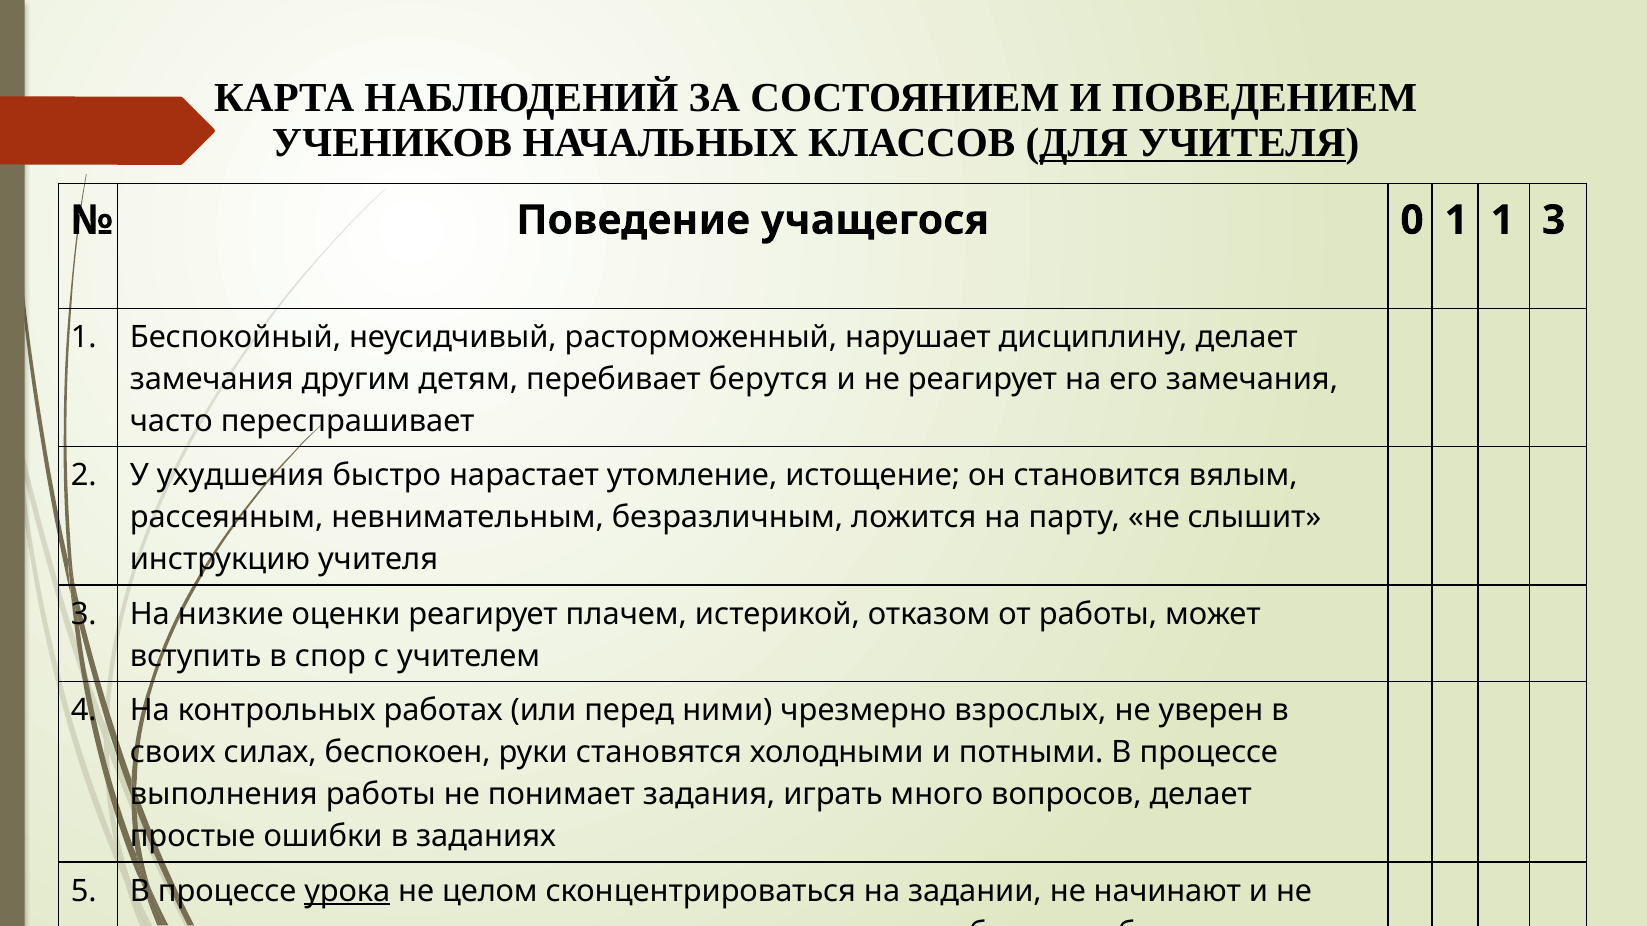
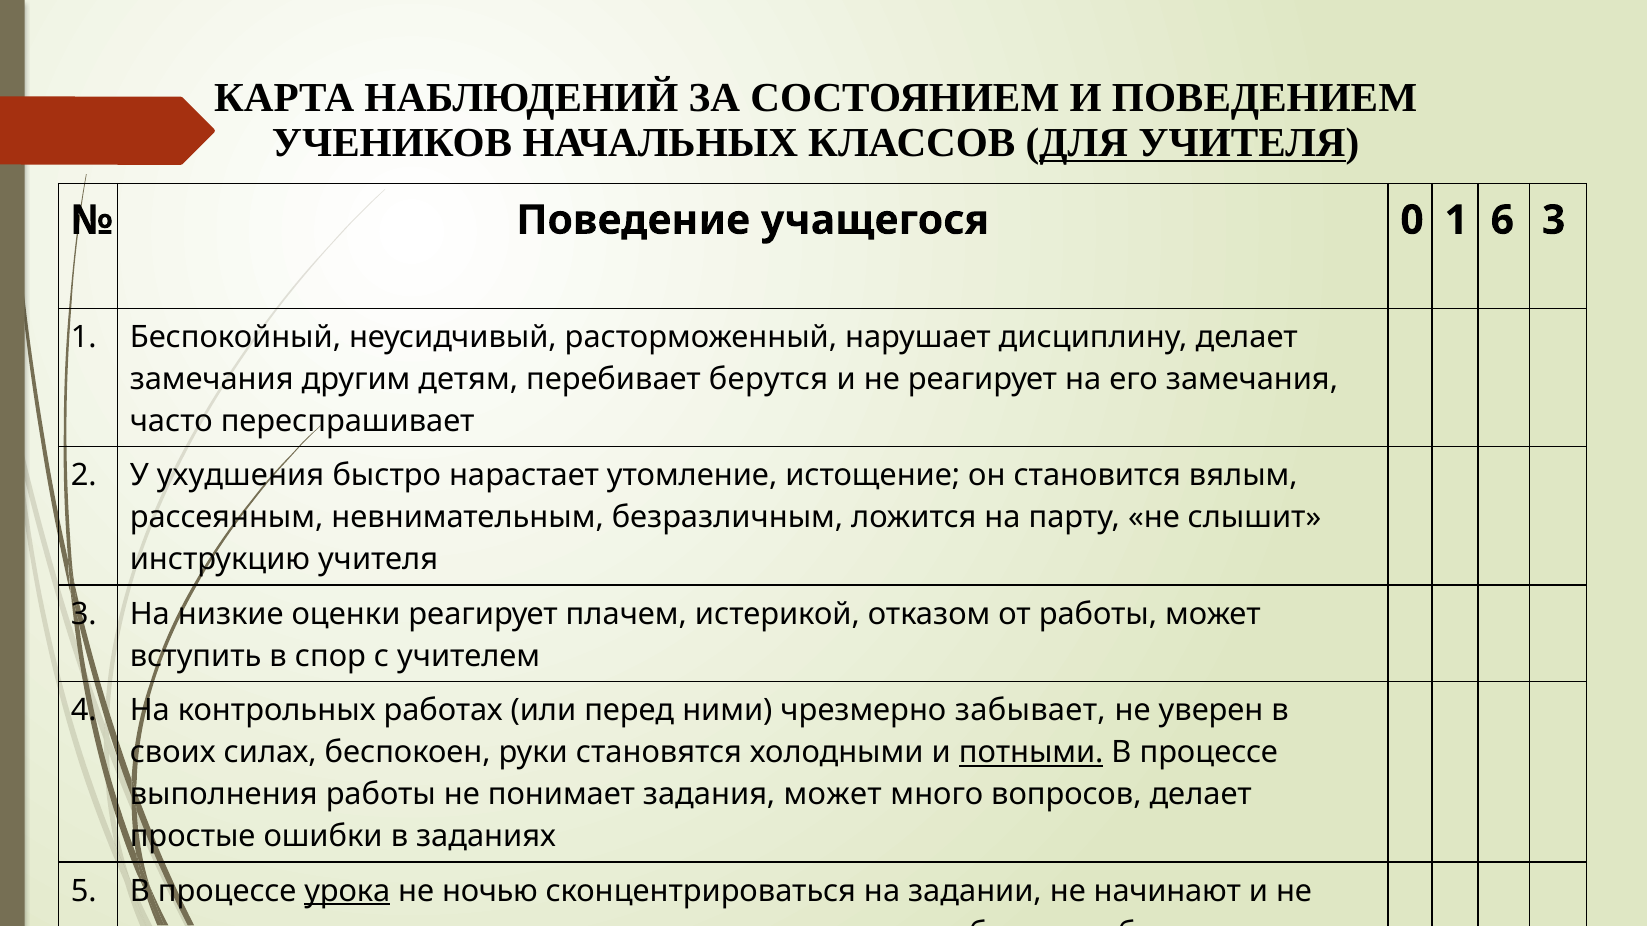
1 1: 1 -> 6
чрезмерно взрослых: взрослых -> забывает
потными underline: none -> present
задания играть: играть -> может
целом: целом -> ночью
